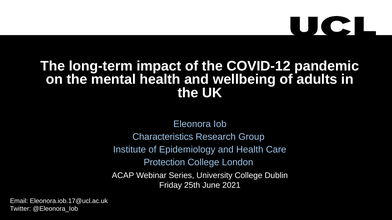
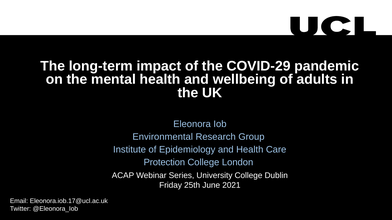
COVID-12: COVID-12 -> COVID-29
Characteristics: Characteristics -> Environmental
